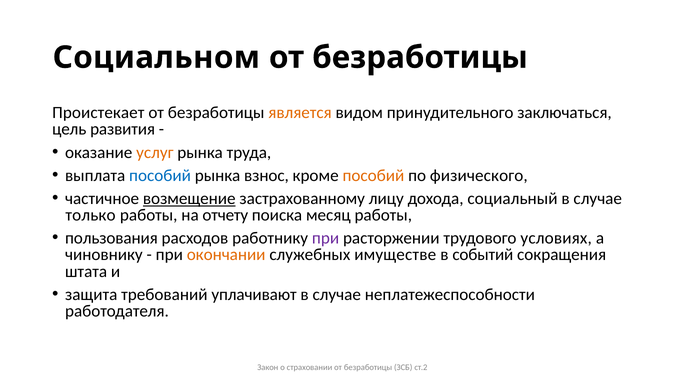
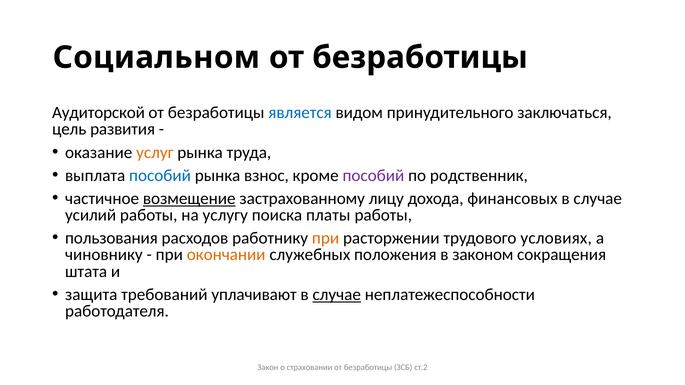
Проистекает: Проистекает -> Аудиторской
является colour: orange -> blue
пособий at (373, 176) colour: orange -> purple
физического: физического -> родственник
социальный: социальный -> финансовых
только: только -> усилий
отчету: отчету -> услугу
месяц: месяц -> платы
при at (326, 238) colour: purple -> orange
имуществе: имуществе -> положения
событий: событий -> законом
случае at (337, 295) underline: none -> present
